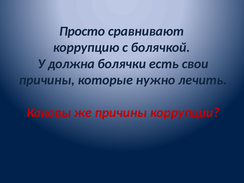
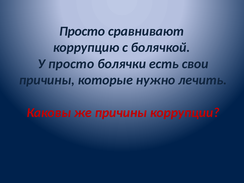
У должна: должна -> просто
